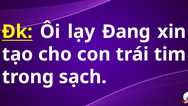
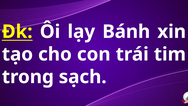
Đang: Đang -> Bánh
